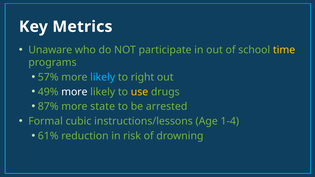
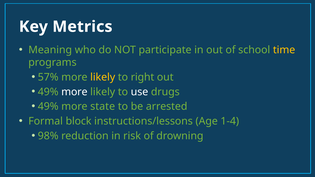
Unaware: Unaware -> Meaning
likely at (103, 77) colour: light blue -> yellow
use colour: yellow -> white
87% at (48, 107): 87% -> 49%
cubic: cubic -> block
61%: 61% -> 98%
